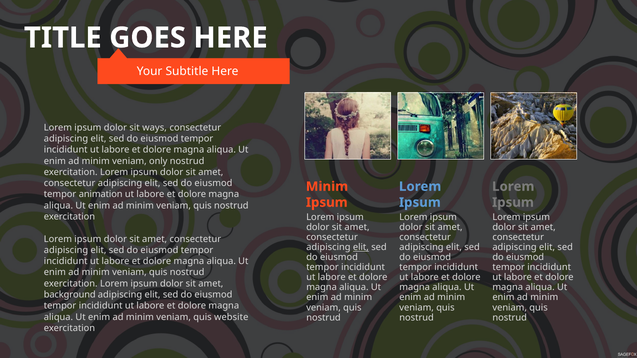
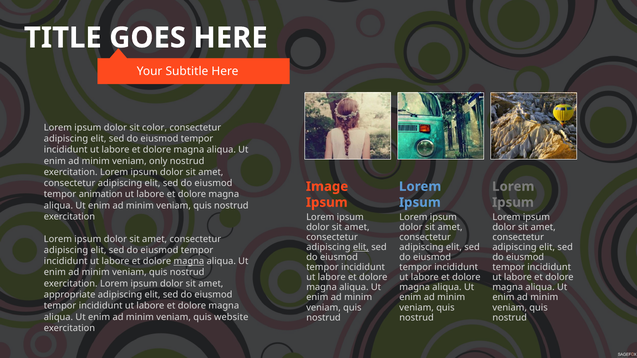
ways: ways -> color
Minim at (327, 187): Minim -> Image
magna at (189, 261) underline: none -> present
background: background -> appropriate
